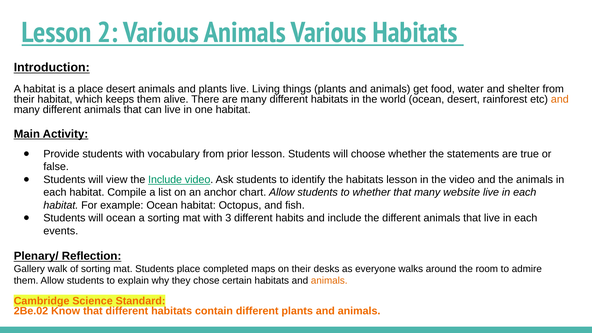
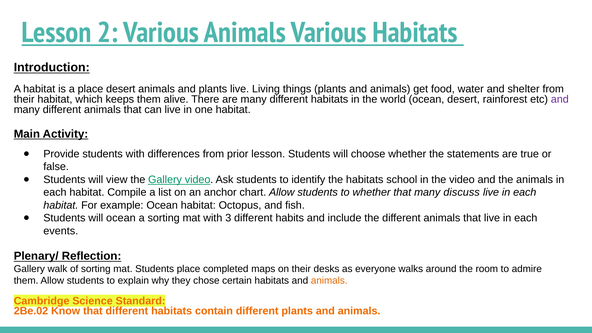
and at (560, 99) colour: orange -> purple
vocabulary: vocabulary -> differences
the Include: Include -> Gallery
habitats lesson: lesson -> school
website: website -> discuss
